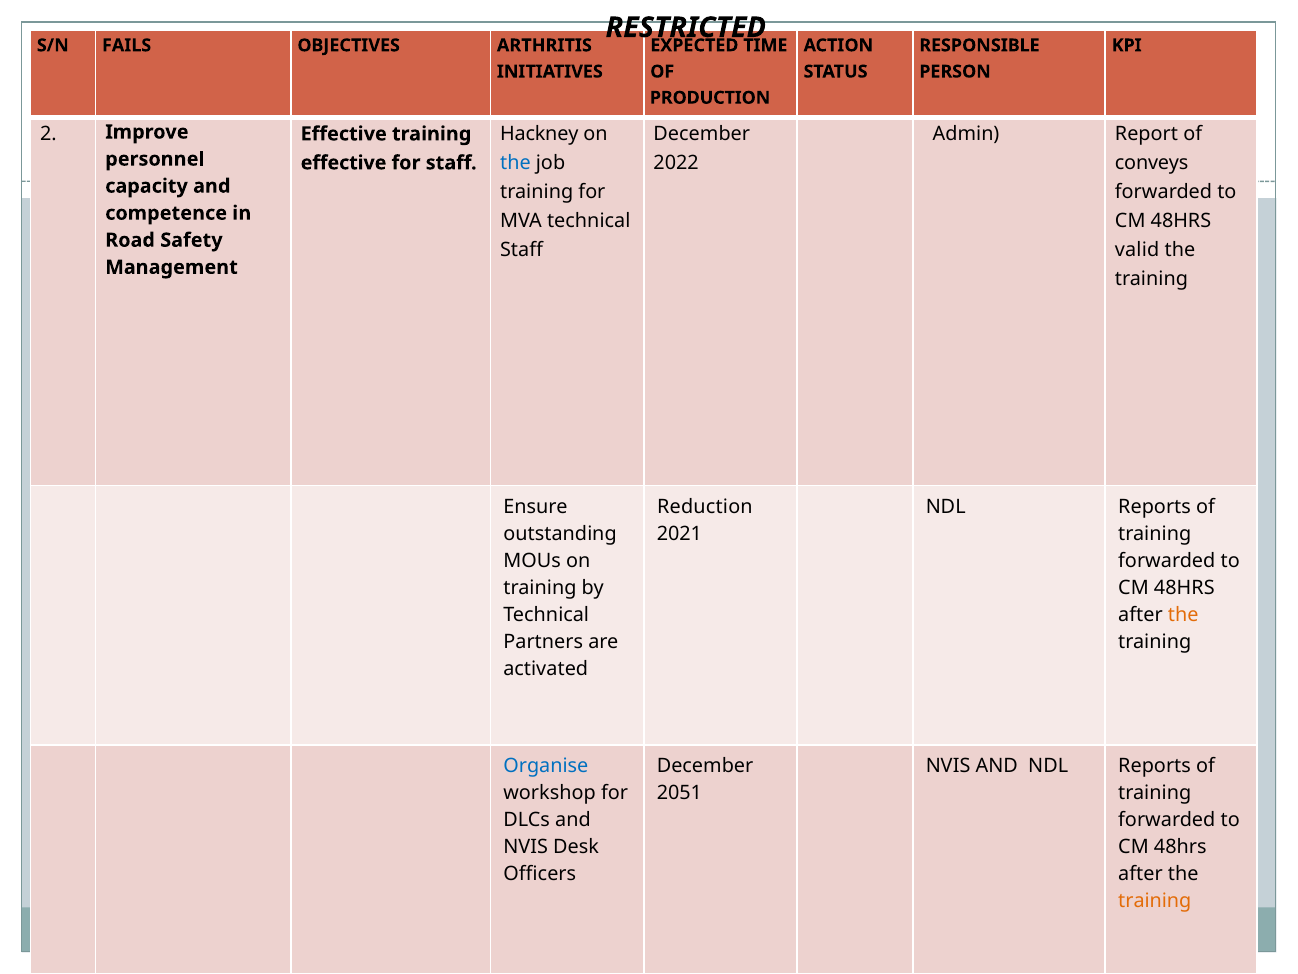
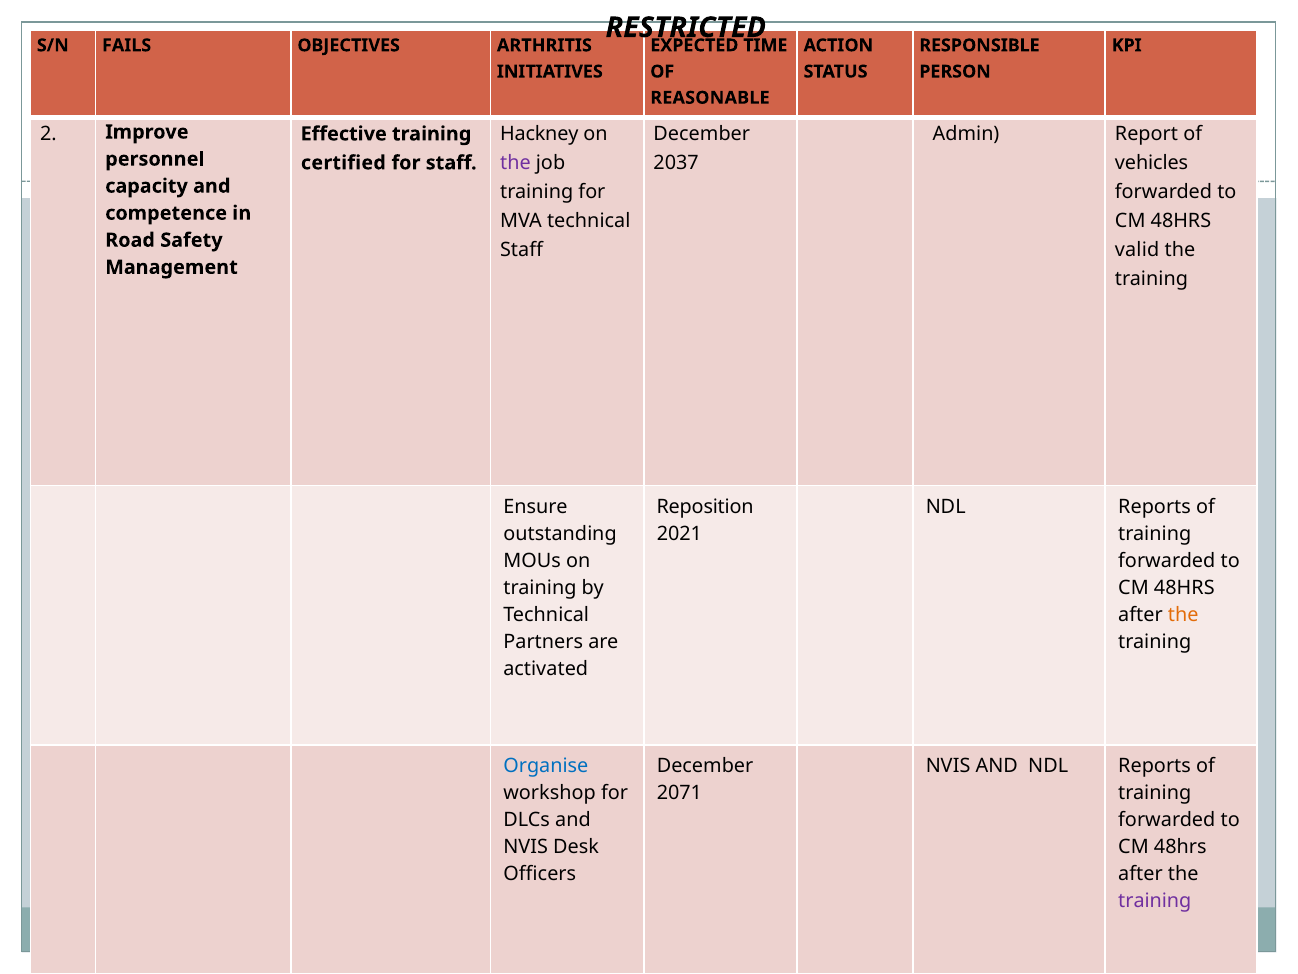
PRODUCTION: PRODUCTION -> REASONABLE
the at (515, 163) colour: blue -> purple
2022: 2022 -> 2037
conveys: conveys -> vehicles
effective at (344, 163): effective -> certified
Reduction: Reduction -> Reposition
2051: 2051 -> 2071
training at (1155, 901) colour: orange -> purple
